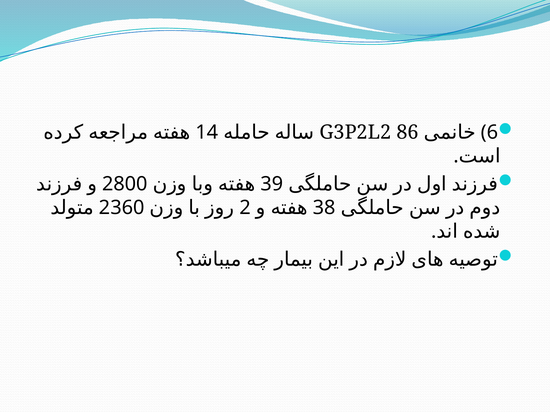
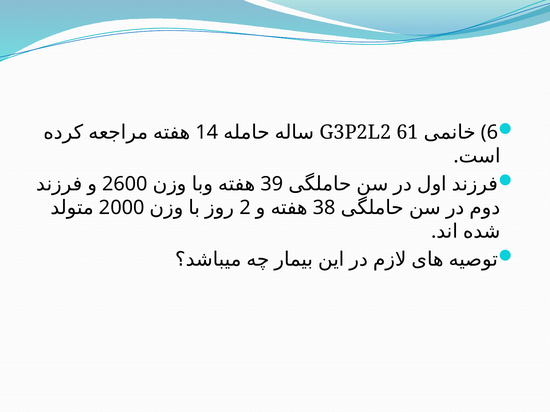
86: 86 -> 61
2800: 2800 -> 2600
2360: 2360 -> 2000
